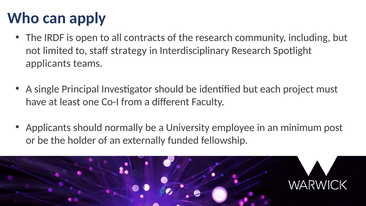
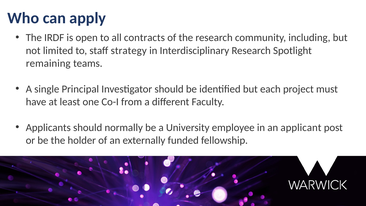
applicants at (48, 63): applicants -> remaining
minimum: minimum -> applicant
